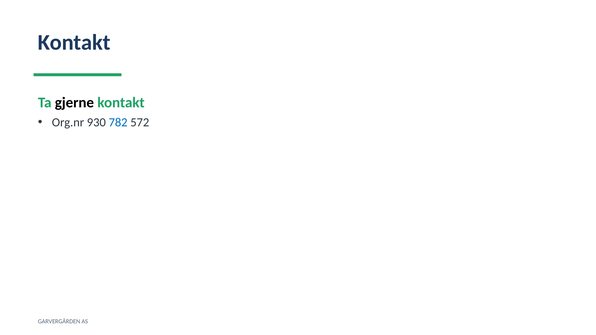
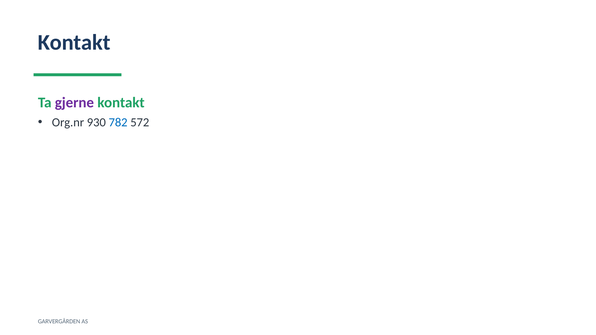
gjerne colour: black -> purple
